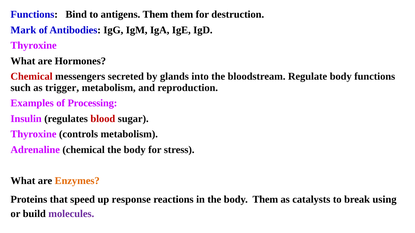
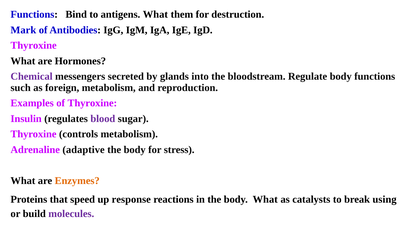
antigens Them: Them -> What
Chemical at (32, 77) colour: red -> purple
trigger: trigger -> foreign
of Processing: Processing -> Thyroxine
blood colour: red -> purple
Adrenaline chemical: chemical -> adaptive
body Them: Them -> What
